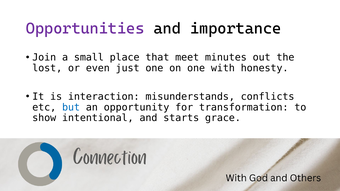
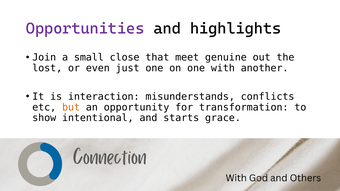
importance: importance -> highlights
place: place -> close
minutes: minutes -> genuine
honesty: honesty -> another
but colour: blue -> orange
